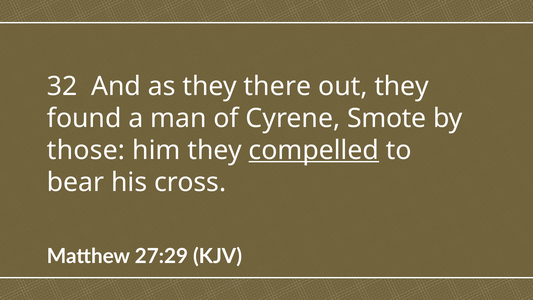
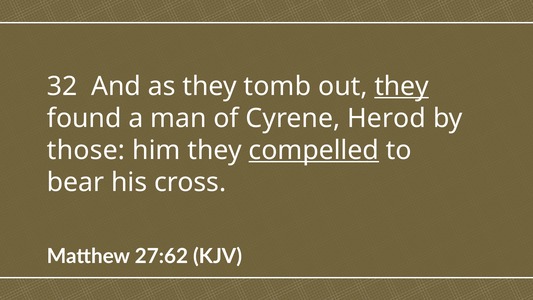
there: there -> tomb
they at (402, 86) underline: none -> present
Smote: Smote -> Herod
27:29: 27:29 -> 27:62
